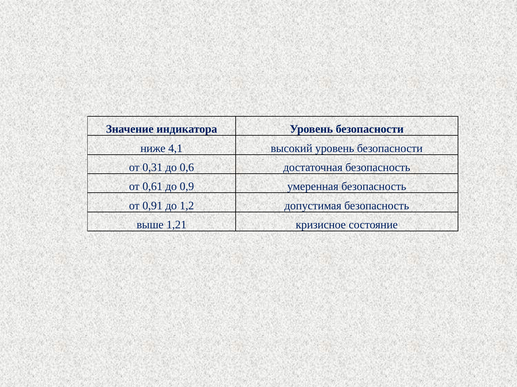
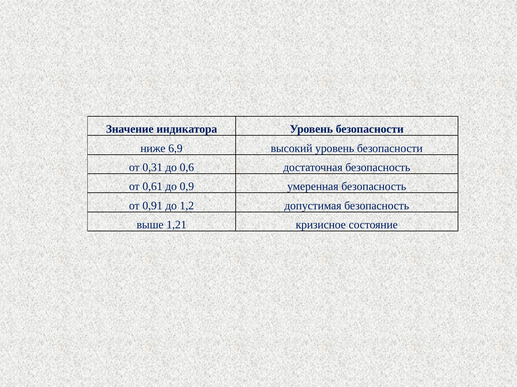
4,1: 4,1 -> 6,9
